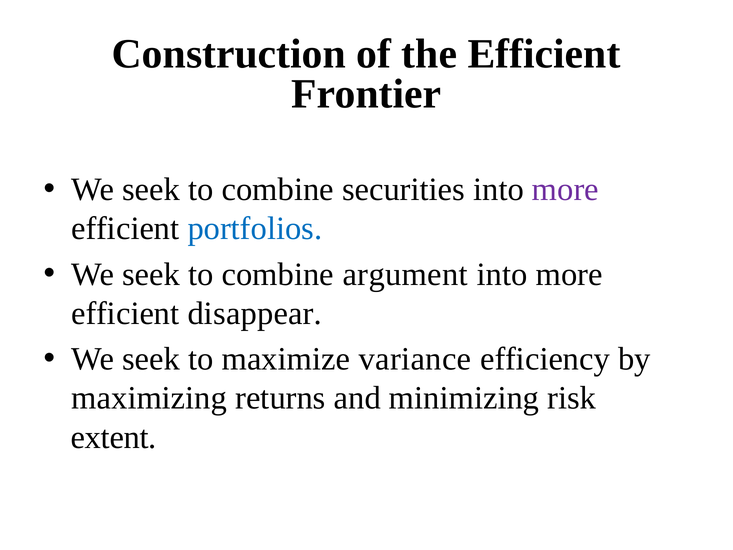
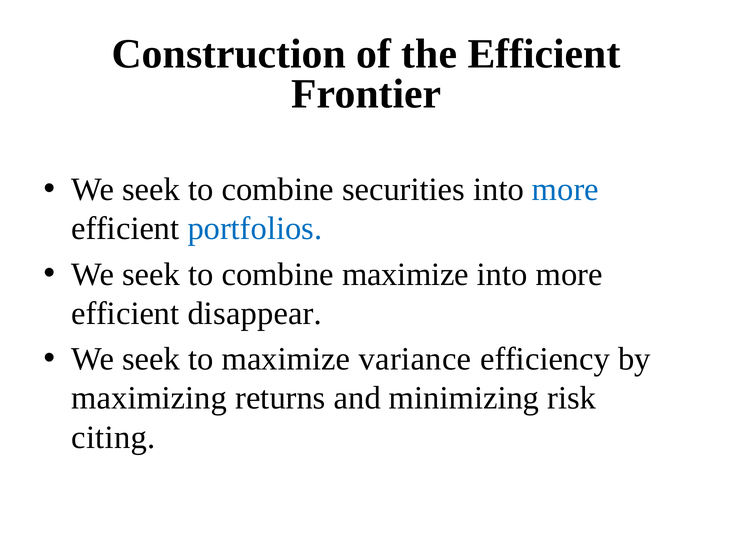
more at (565, 189) colour: purple -> blue
combine argument: argument -> maximize
extent: extent -> citing
